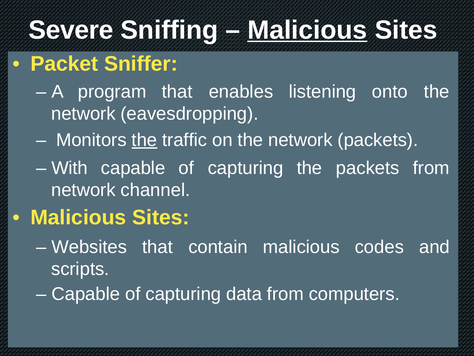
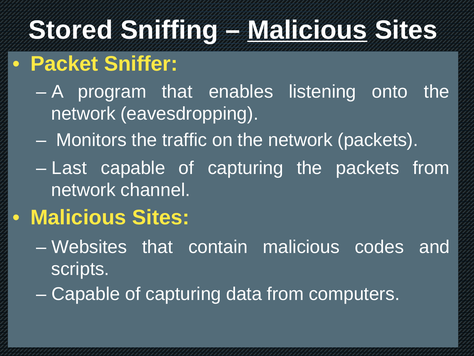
Severe: Severe -> Stored
the at (144, 140) underline: present -> none
With: With -> Last
